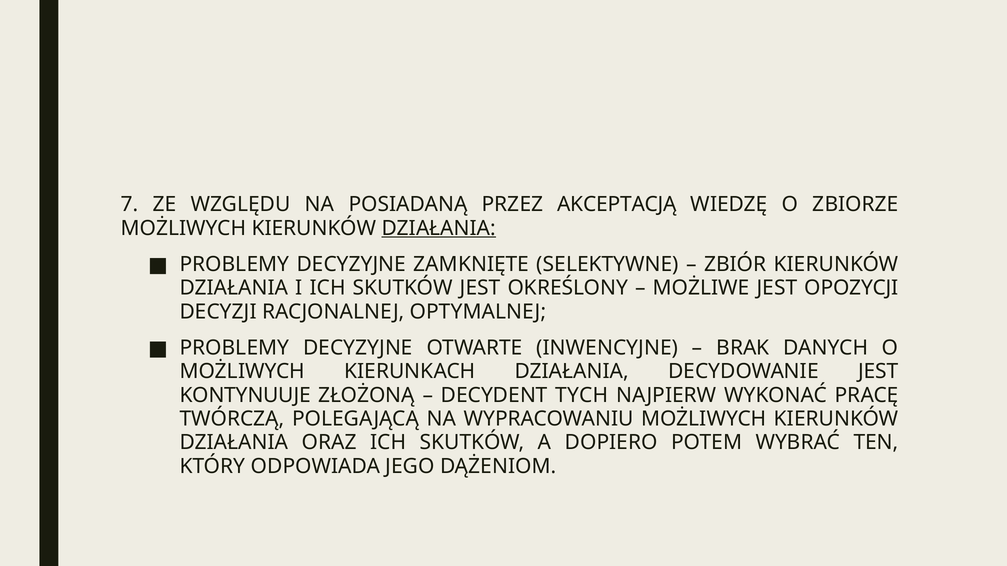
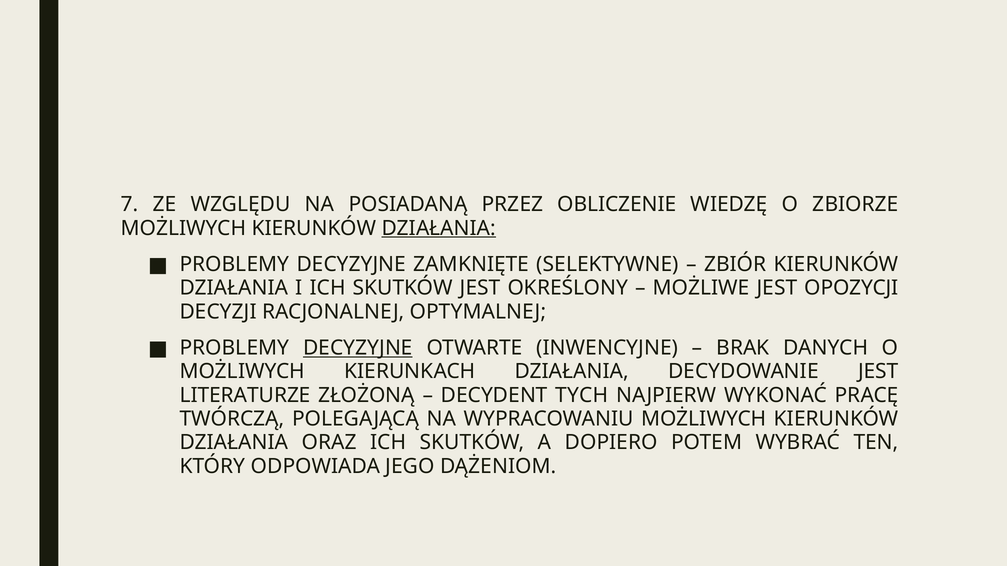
AKCEPTACJĄ: AKCEPTACJĄ -> OBLICZENIE
DECYZYJNE at (358, 348) underline: none -> present
KONTYNUUJE: KONTYNUUJE -> LITERATURZE
